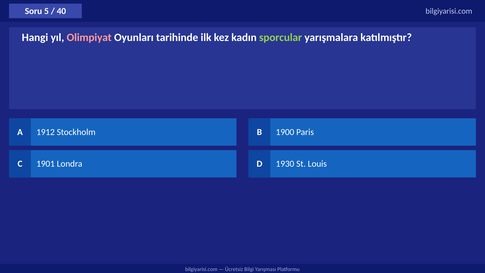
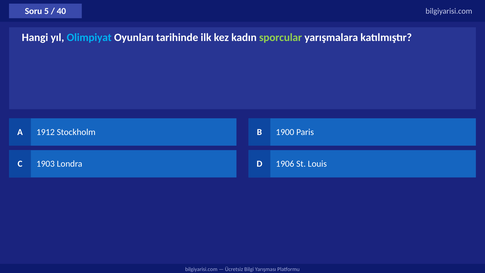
Olimpiyat colour: pink -> light blue
1901: 1901 -> 1903
1930: 1930 -> 1906
